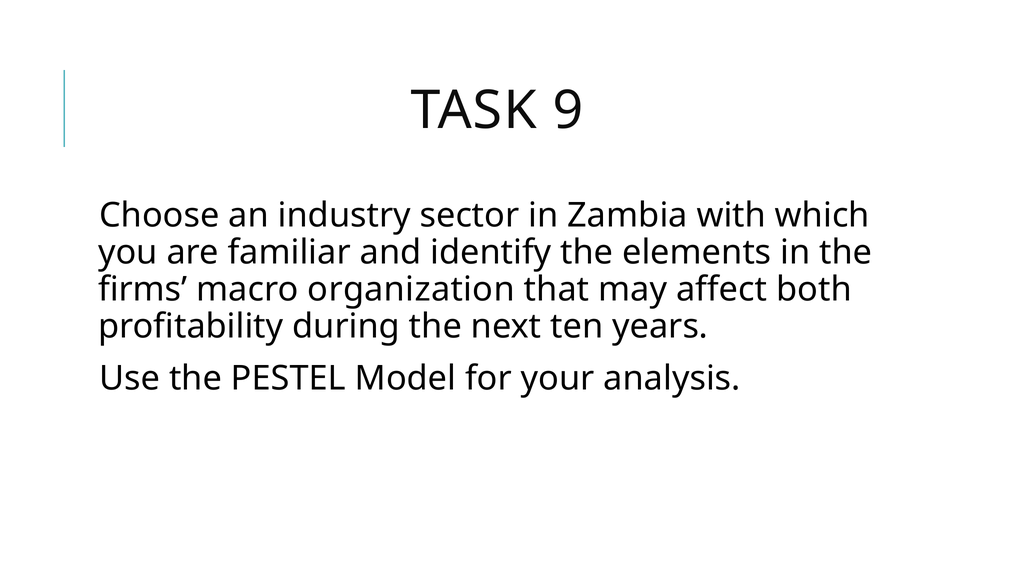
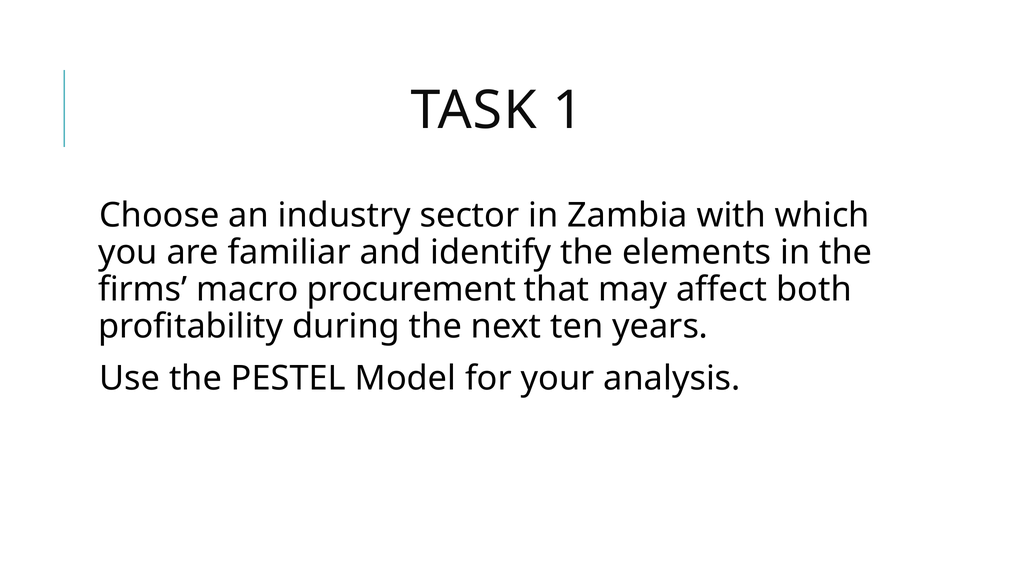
9: 9 -> 1
organization: organization -> procurement
